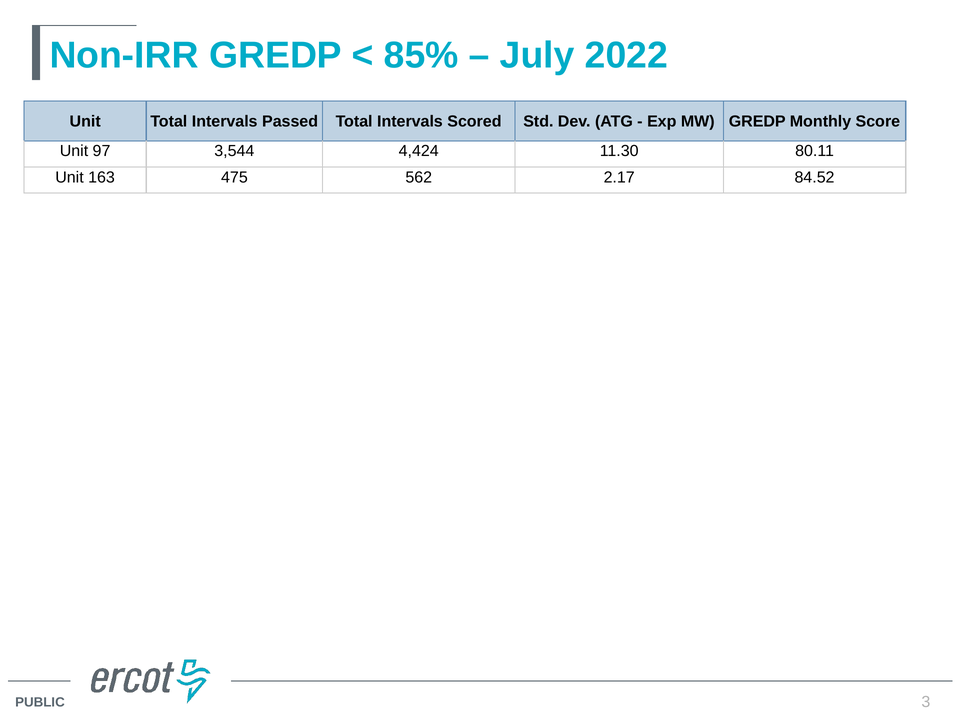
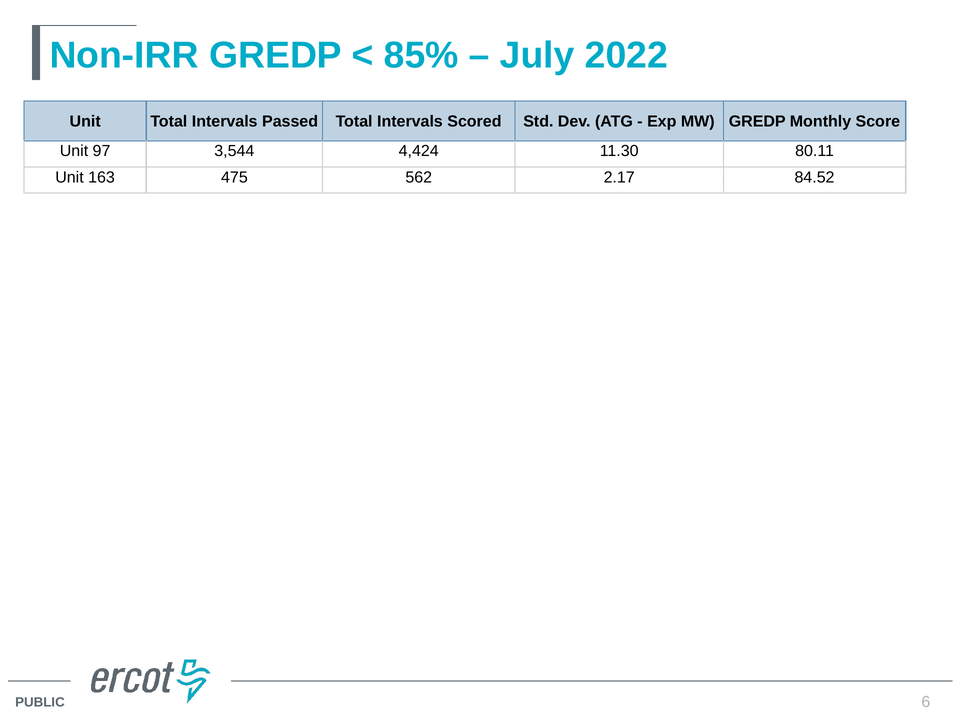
3: 3 -> 6
